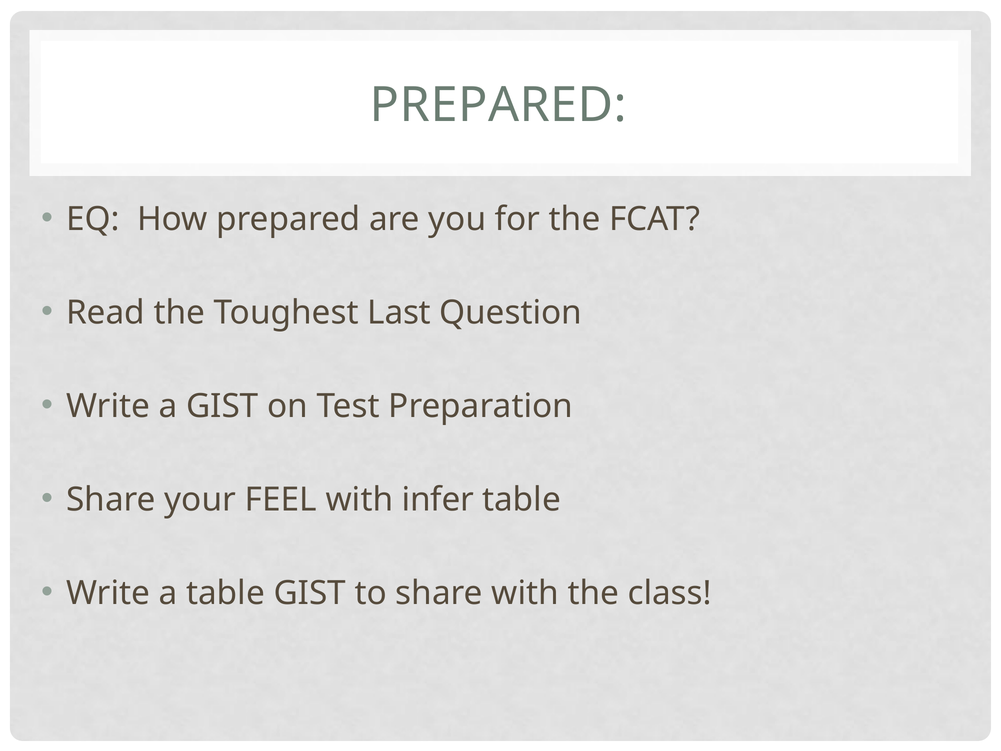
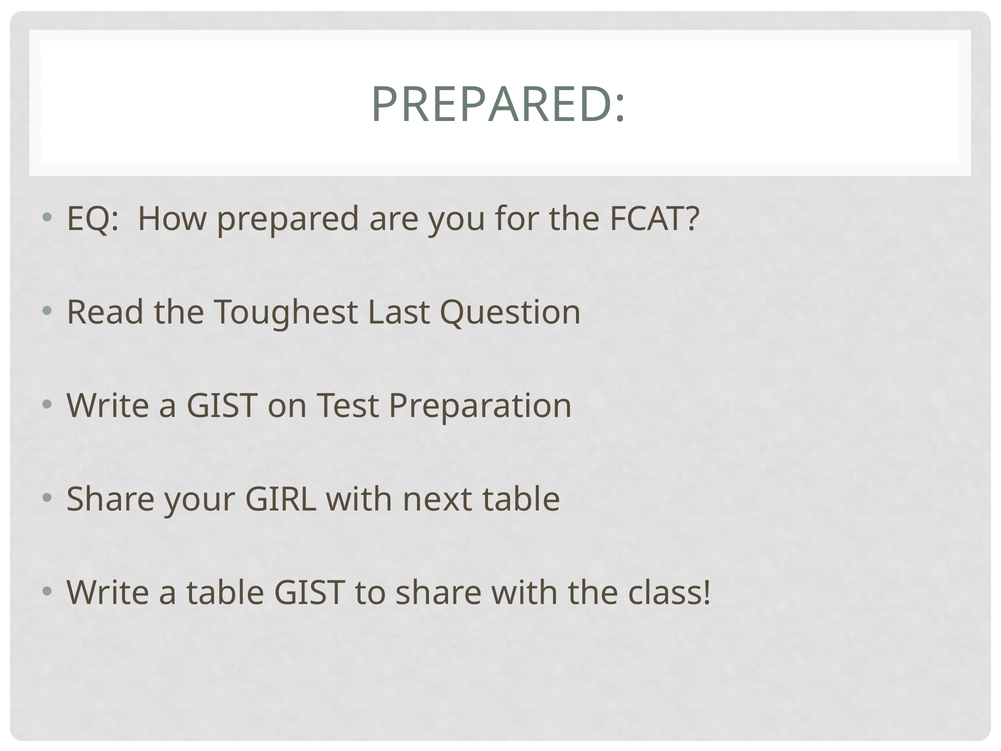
FEEL: FEEL -> GIRL
infer: infer -> next
